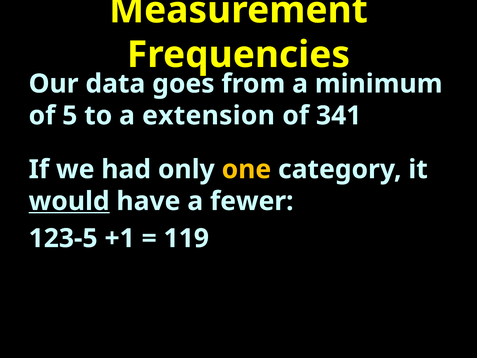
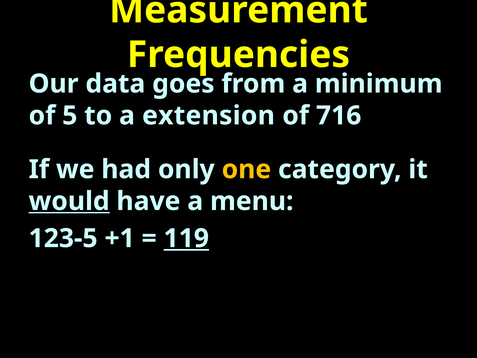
341: 341 -> 716
fewer: fewer -> menu
119 underline: none -> present
